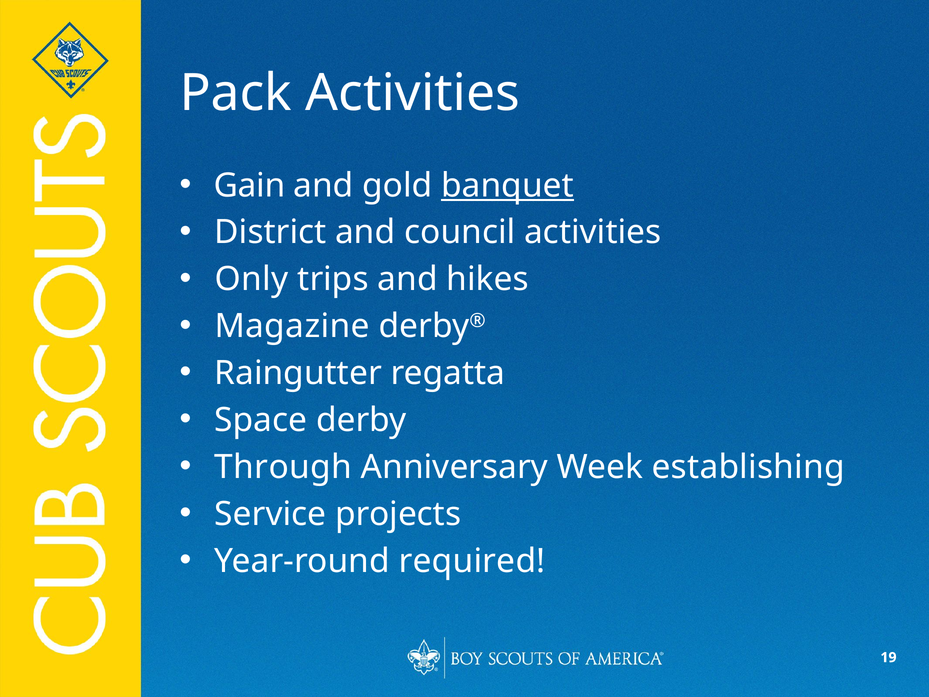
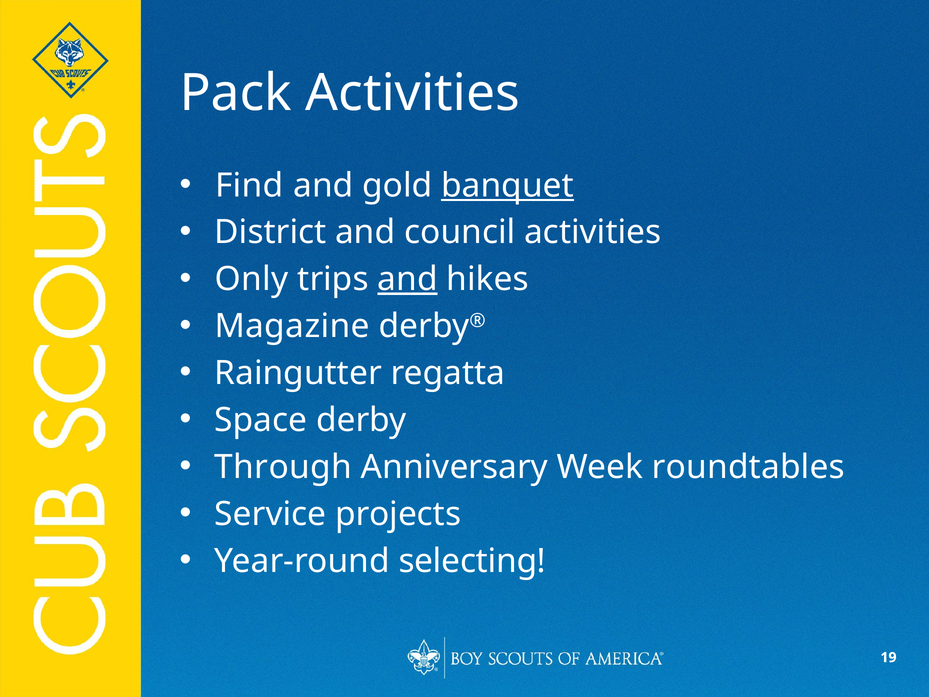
Gain: Gain -> Find
and at (408, 279) underline: none -> present
establishing: establishing -> roundtables
required: required -> selecting
